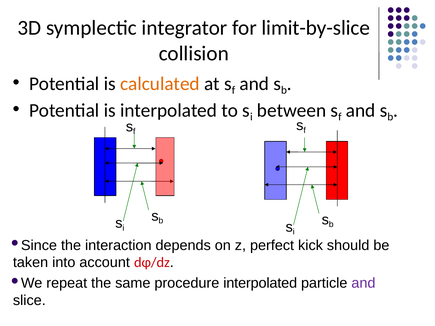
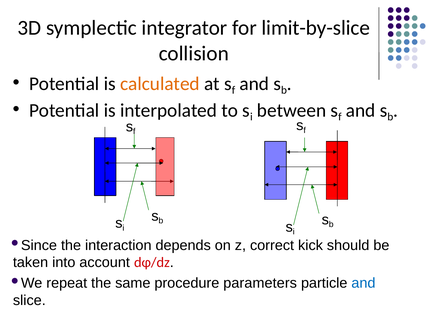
perfect: perfect -> correct
procedure interpolated: interpolated -> parameters
and at (363, 283) colour: purple -> blue
